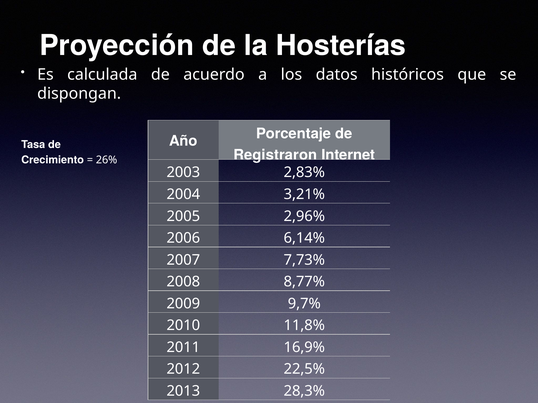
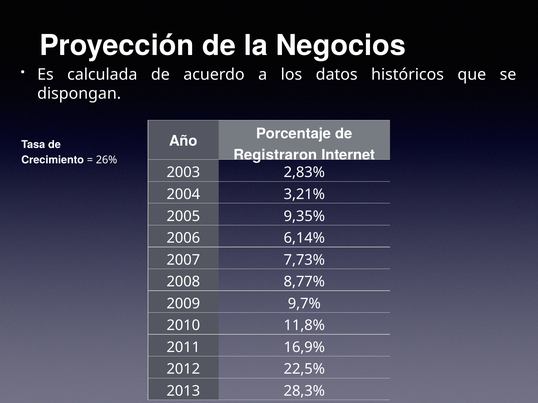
Hosterías: Hosterías -> Negocios
2,96%: 2,96% -> 9,35%
